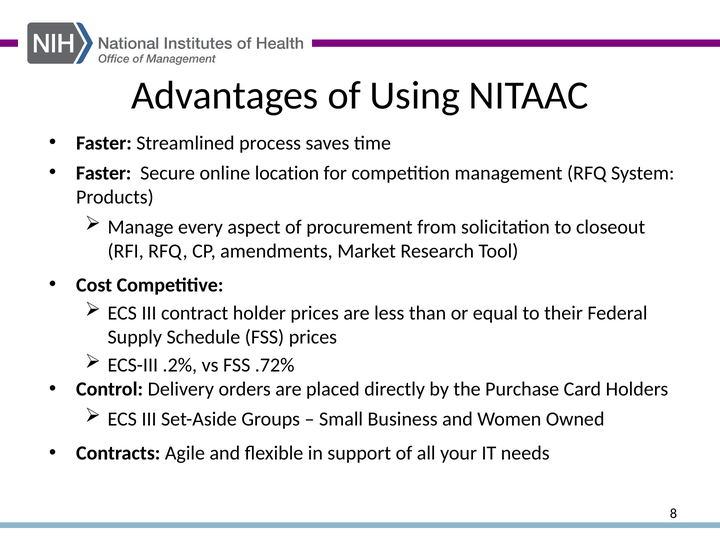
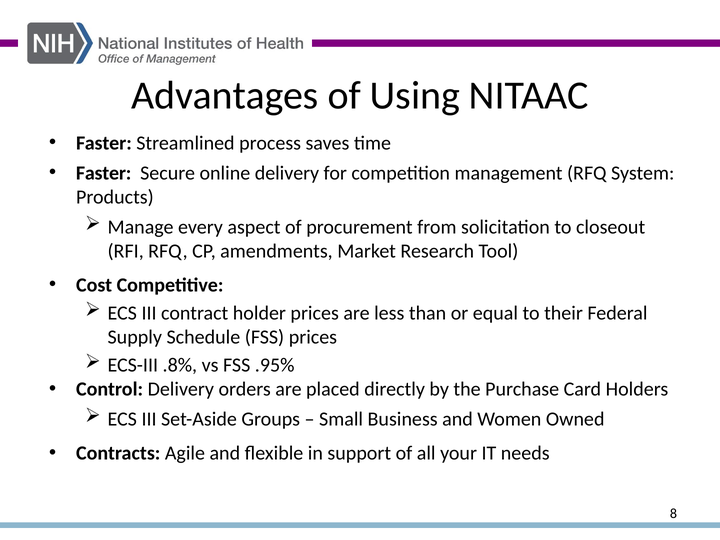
online location: location -> delivery
.2%: .2% -> .8%
.72%: .72% -> .95%
